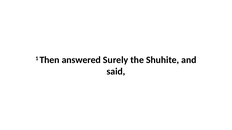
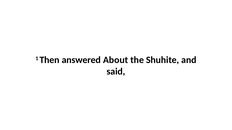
Surely: Surely -> About
